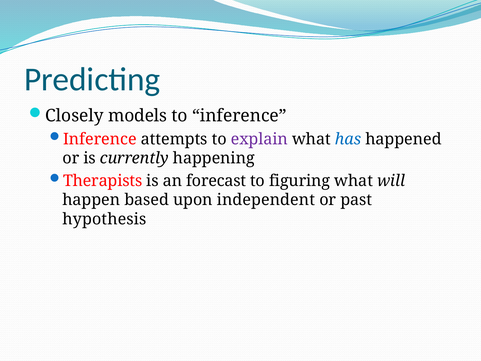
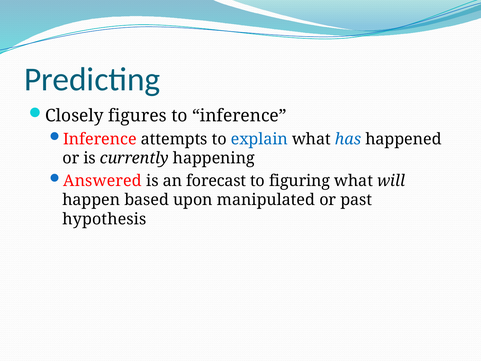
models: models -> figures
explain colour: purple -> blue
Therapists: Therapists -> Answered
independent: independent -> manipulated
